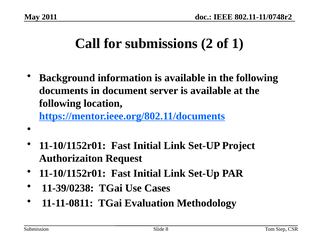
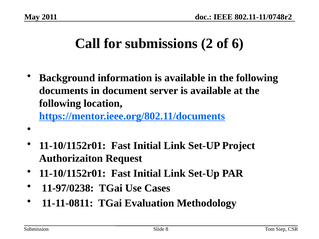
1: 1 -> 6
11-39/0238: 11-39/0238 -> 11-97/0238
